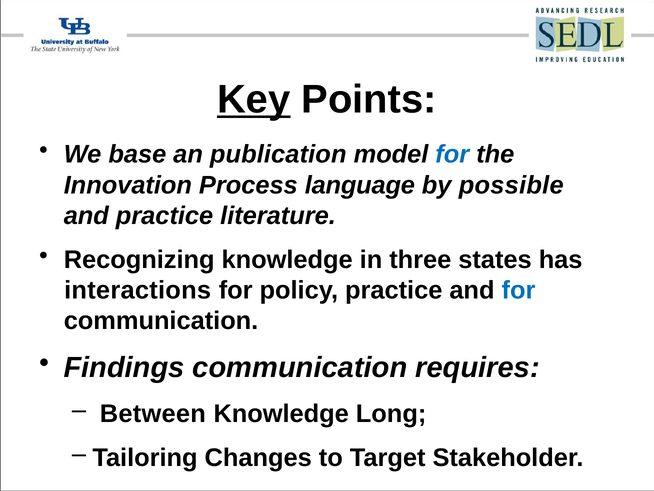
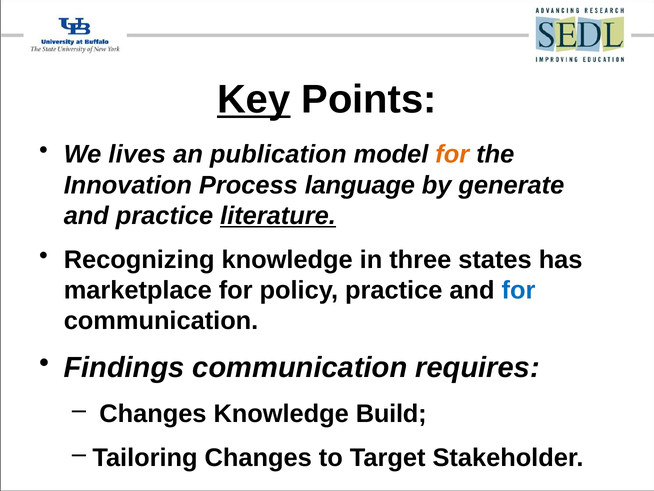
base: base -> lives
for at (452, 154) colour: blue -> orange
possible: possible -> generate
literature underline: none -> present
interactions: interactions -> marketplace
Between at (153, 413): Between -> Changes
Long: Long -> Build
